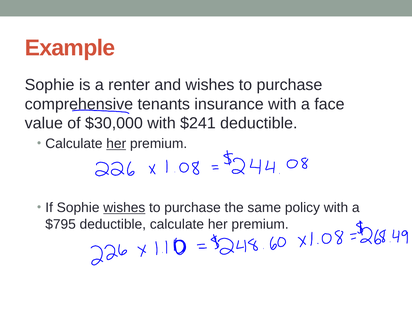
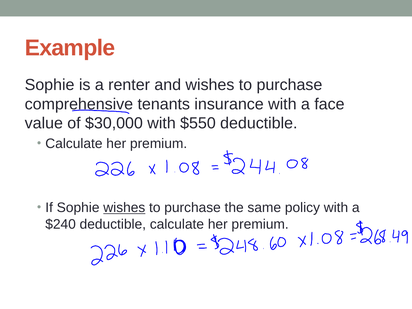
$241: $241 -> $550
her at (116, 144) underline: present -> none
$795: $795 -> $240
